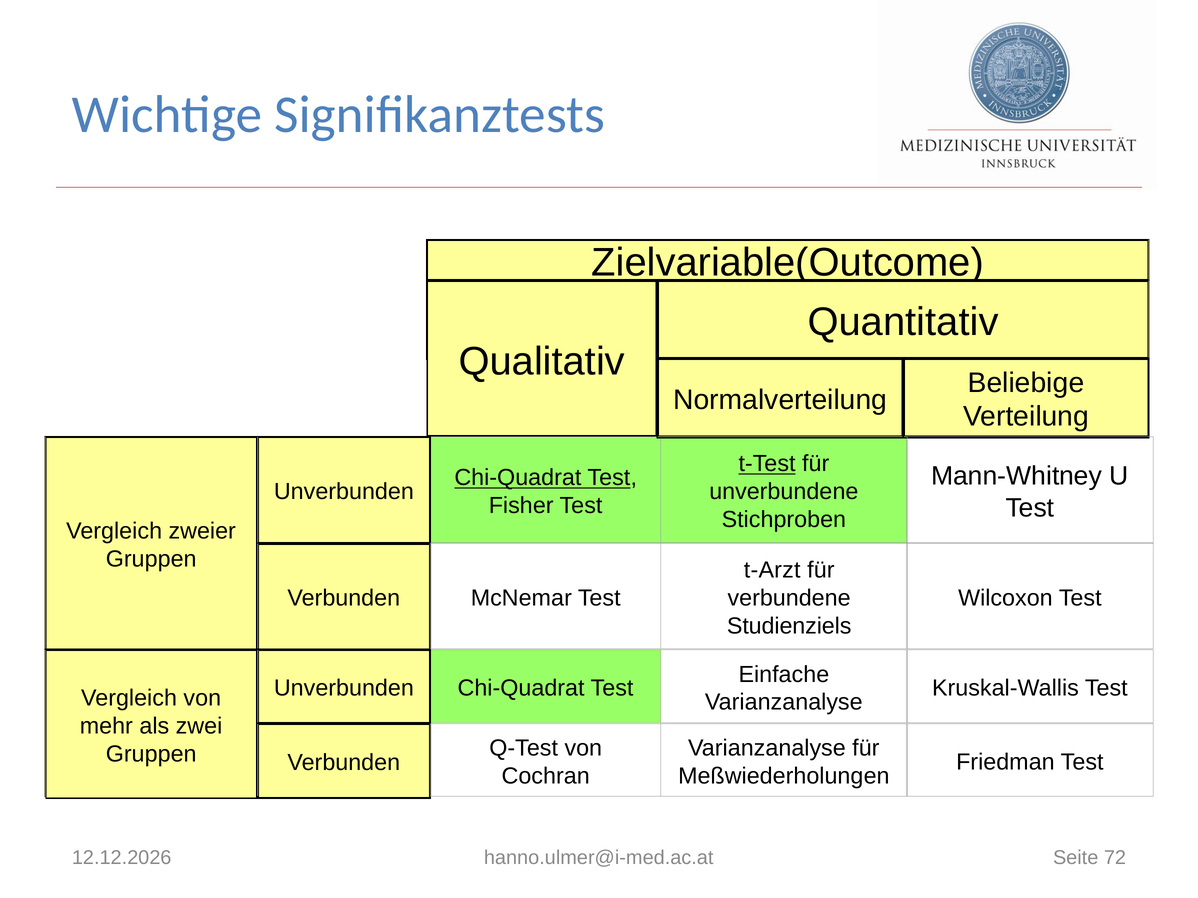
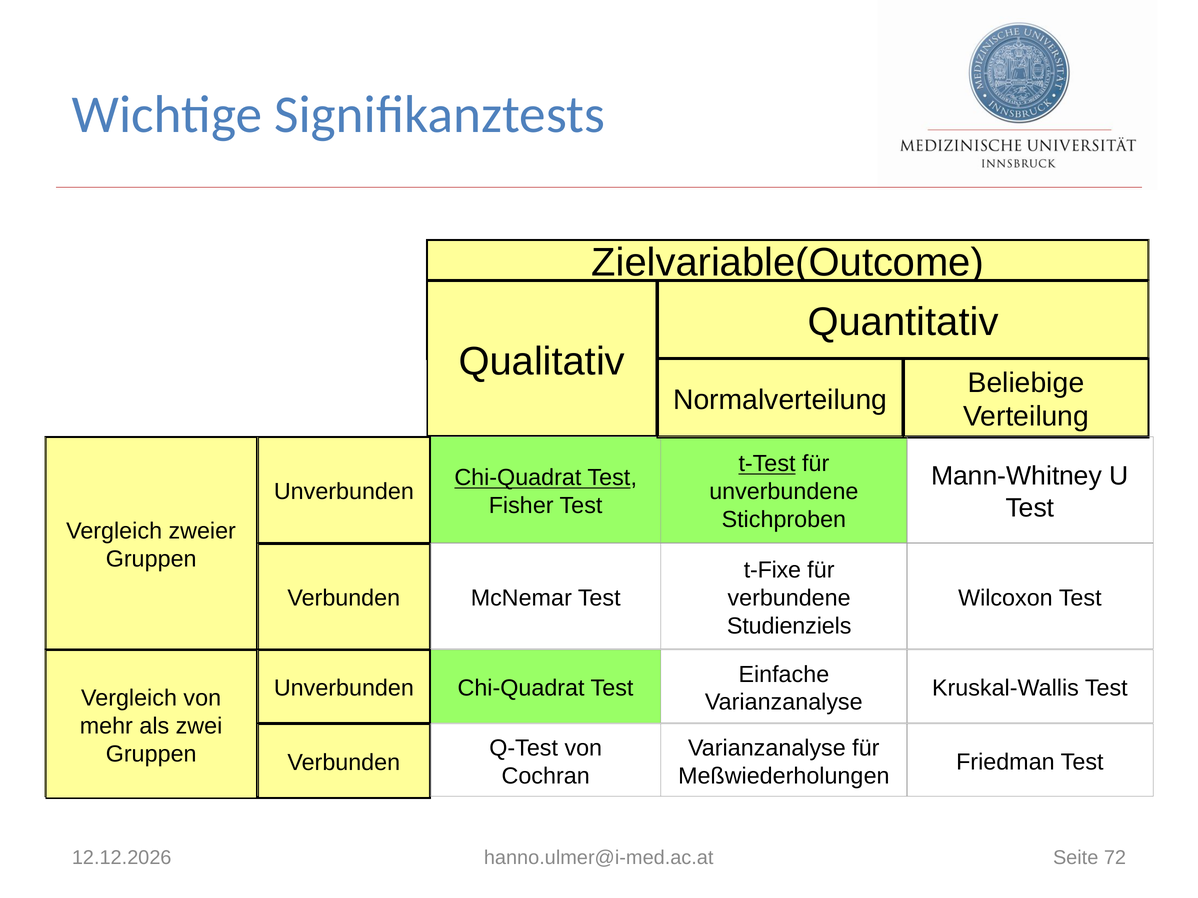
t-Arzt: t-Arzt -> t-Fixe
